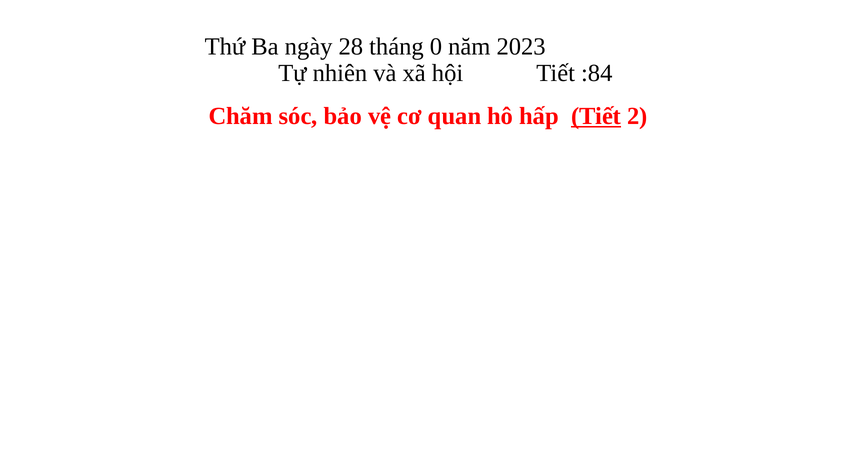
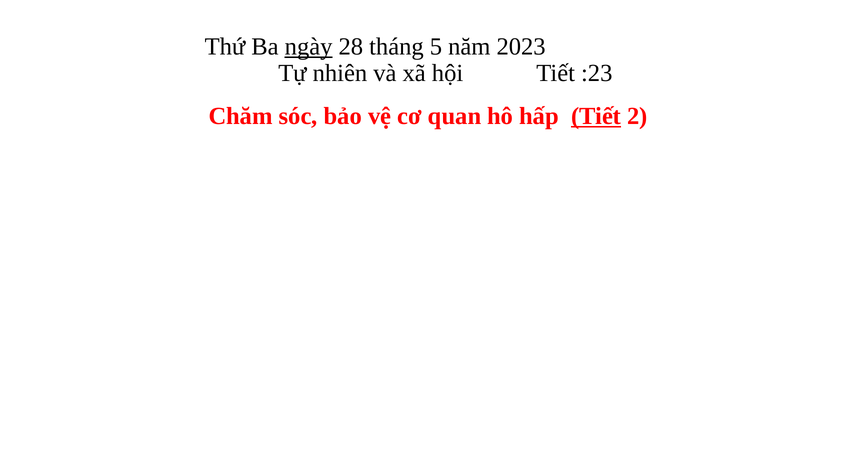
ngày underline: none -> present
0: 0 -> 5
:84: :84 -> :23
